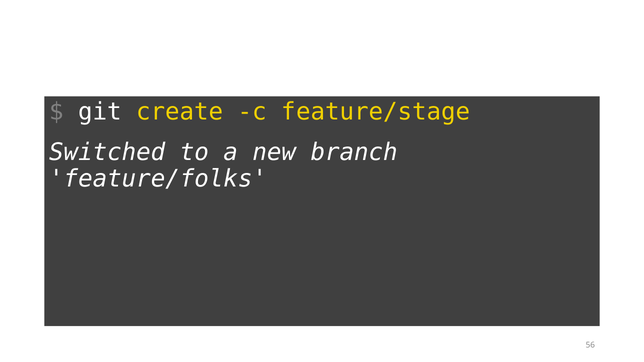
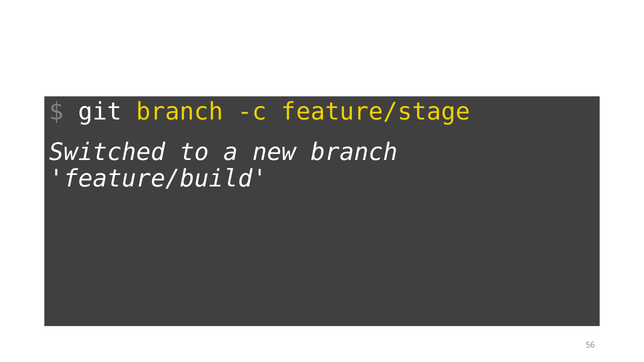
git create: create -> branch
feature/folks: feature/folks -> feature/build
